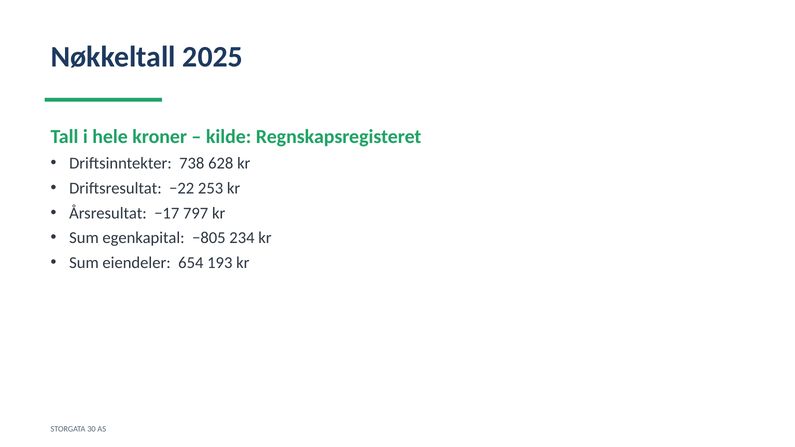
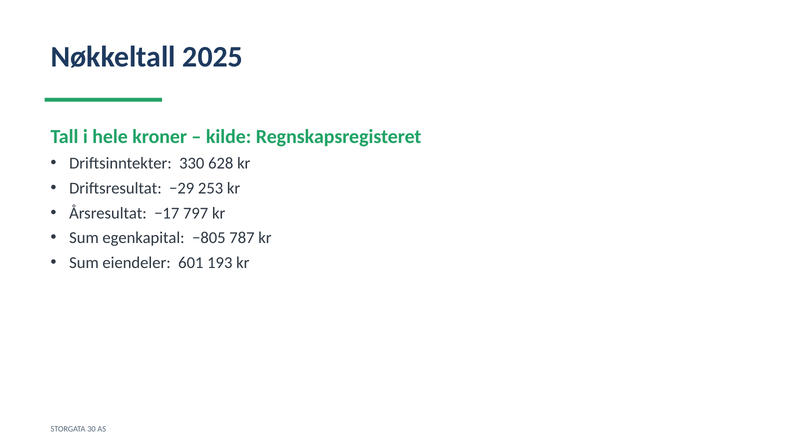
738: 738 -> 330
−22: −22 -> −29
234: 234 -> 787
654: 654 -> 601
